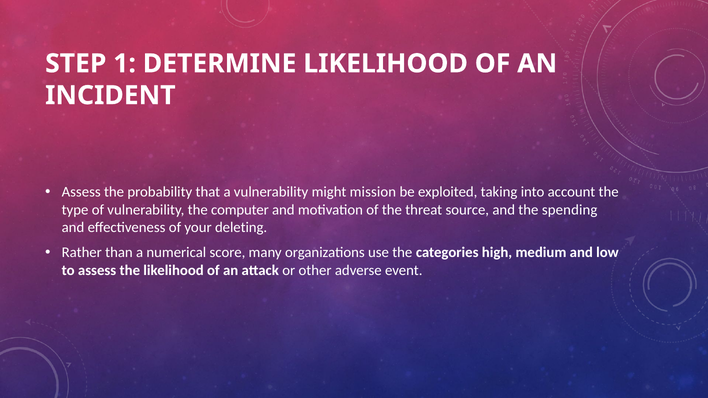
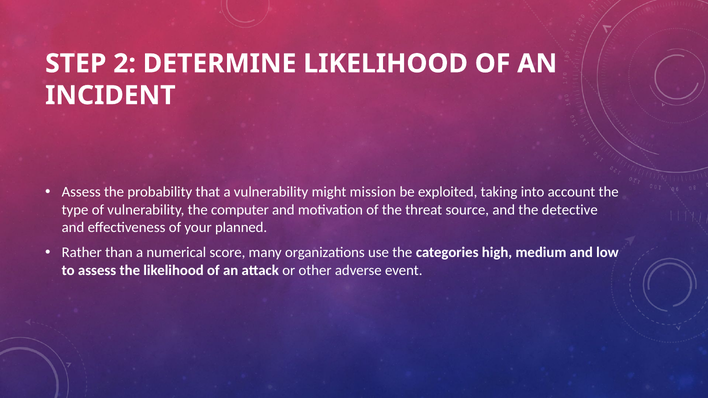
1: 1 -> 2
spending: spending -> detective
deleting: deleting -> planned
